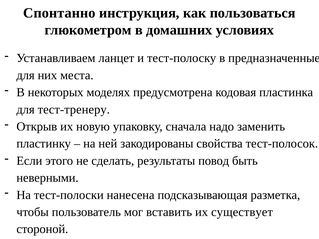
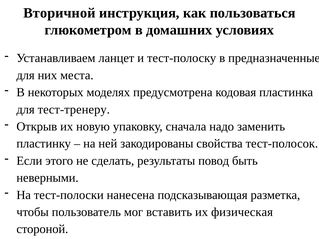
Спонтанно: Спонтанно -> Вторичной
существует: существует -> физическая
